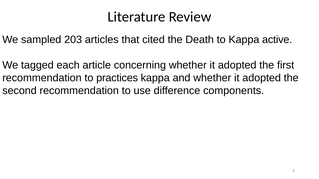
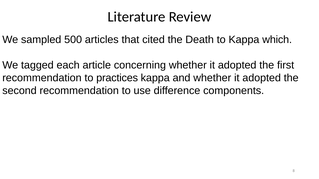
203: 203 -> 500
active: active -> which
